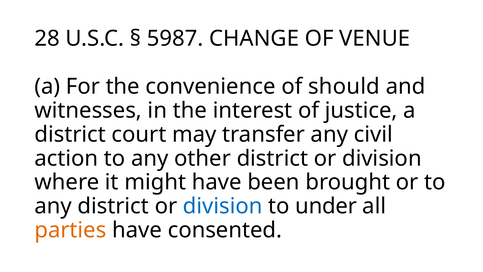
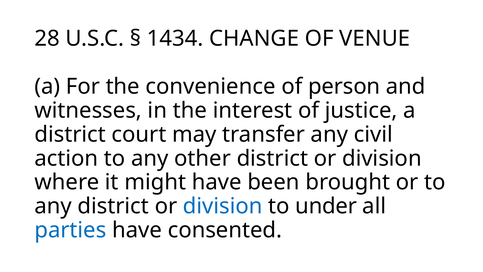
5987: 5987 -> 1434
should: should -> person
parties colour: orange -> blue
